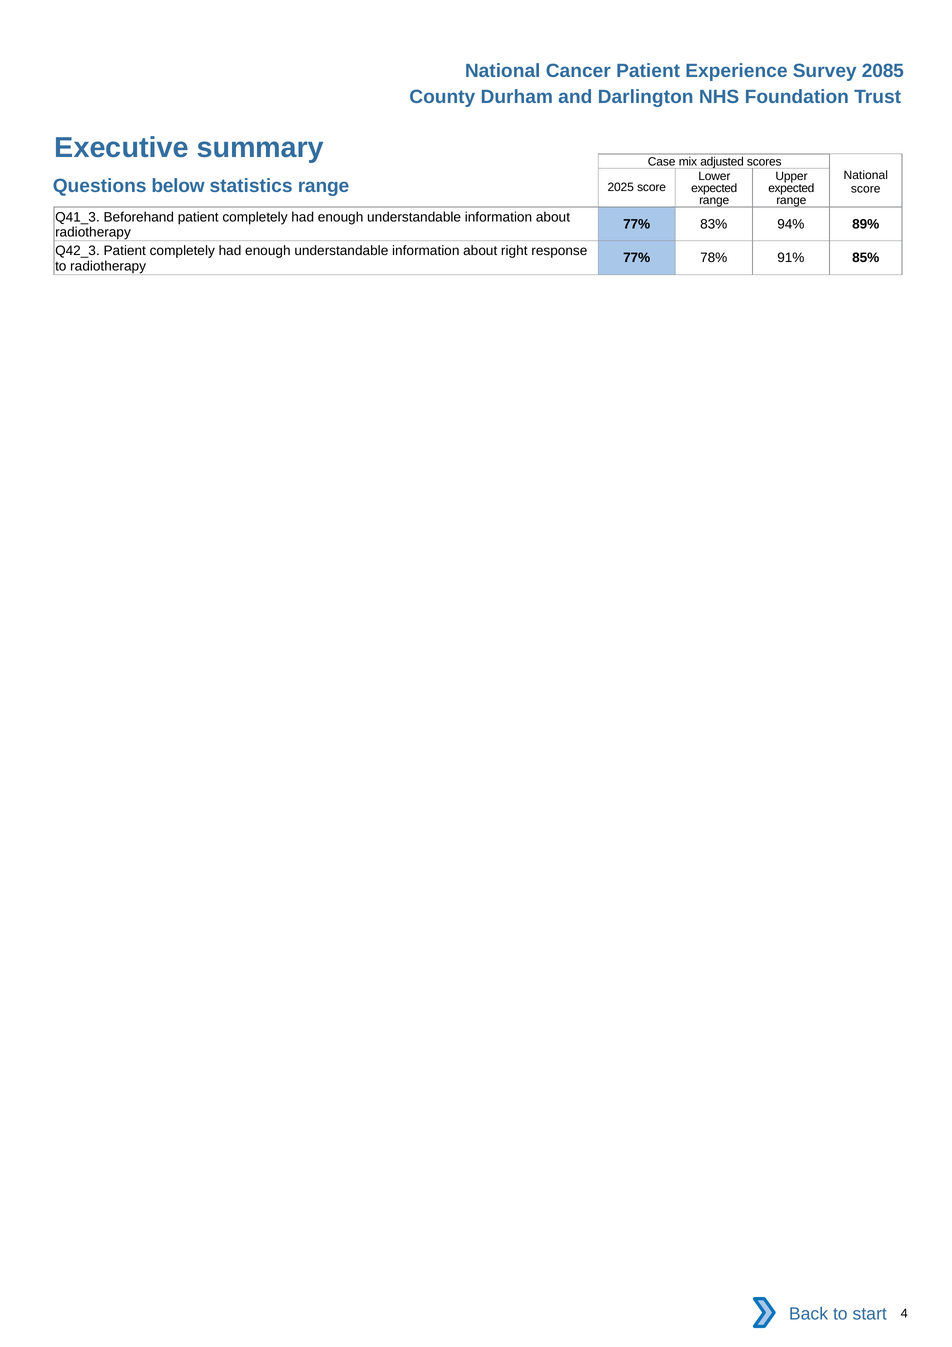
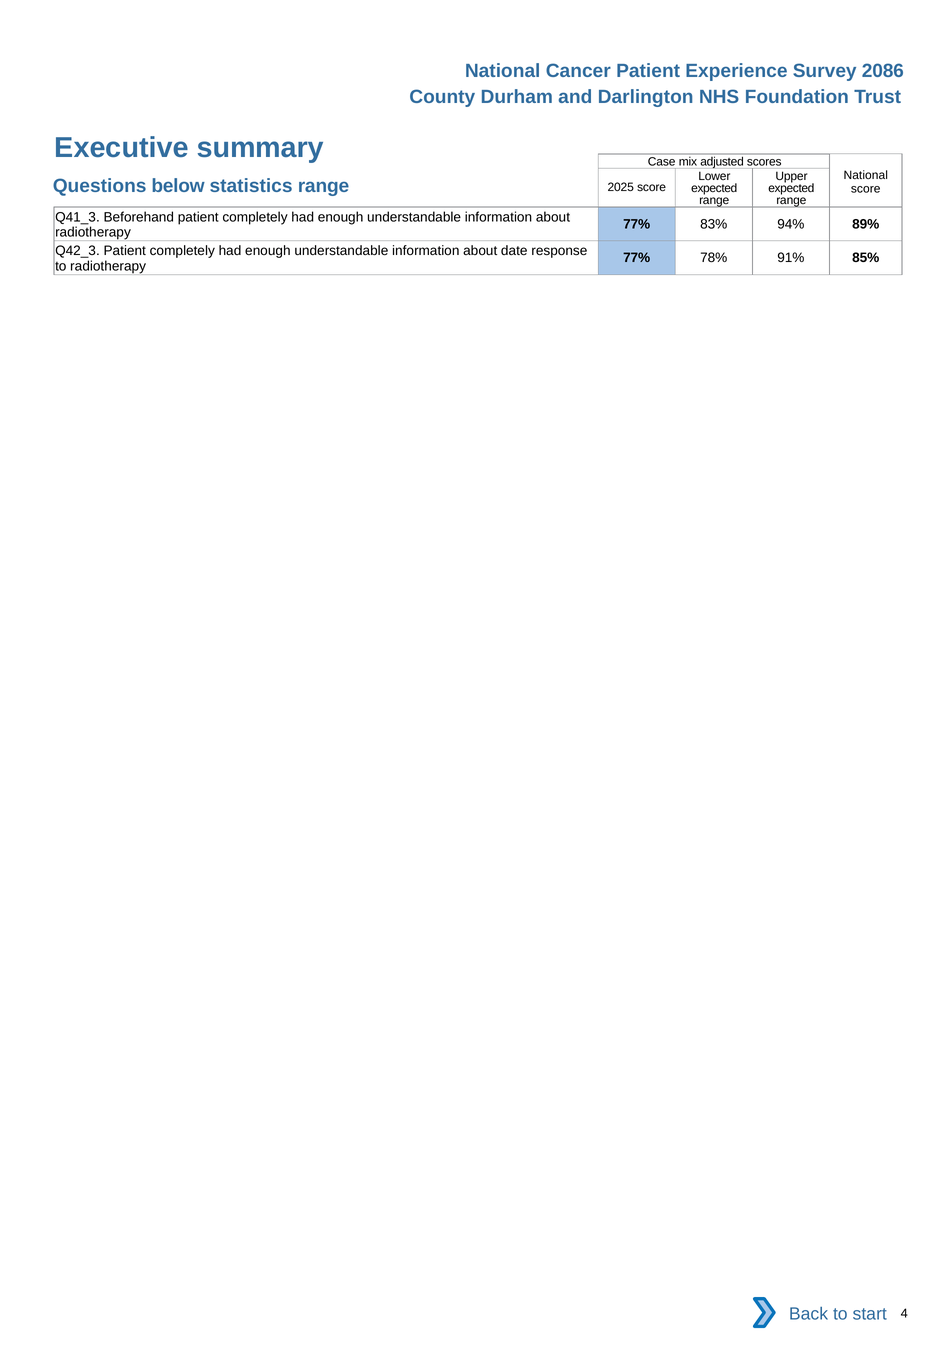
2085: 2085 -> 2086
right: right -> date
